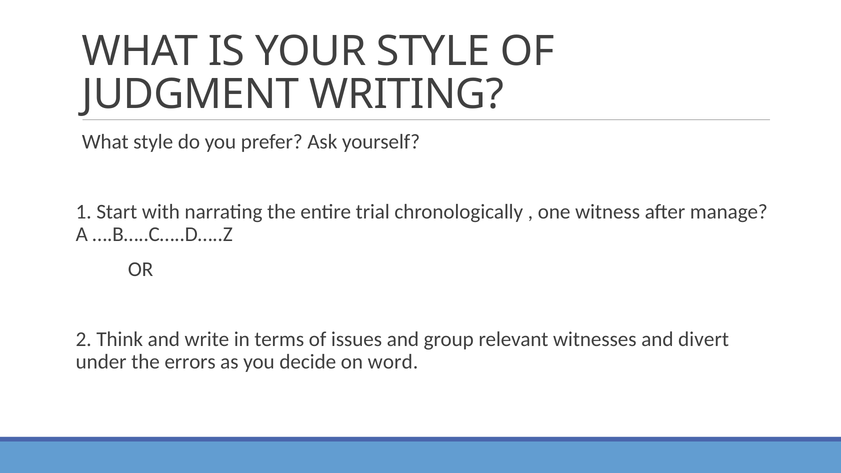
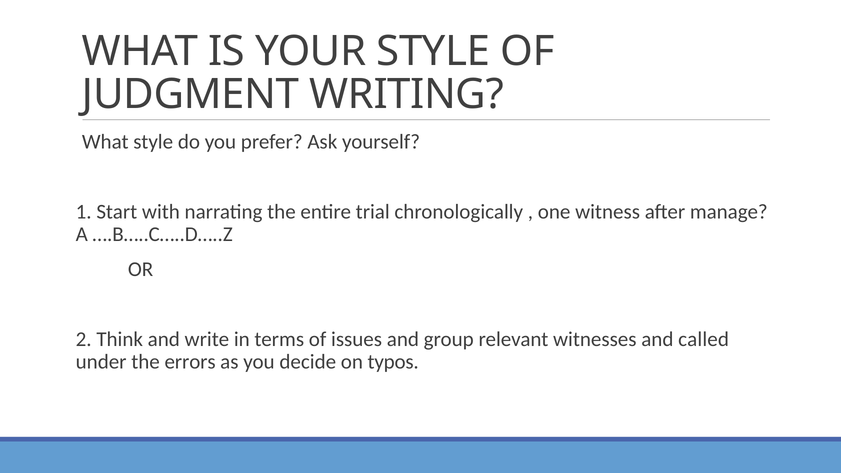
divert: divert -> called
word: word -> typos
